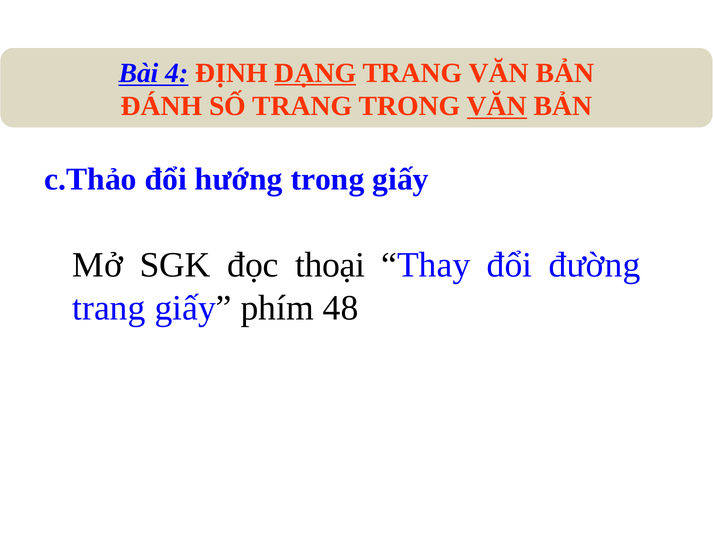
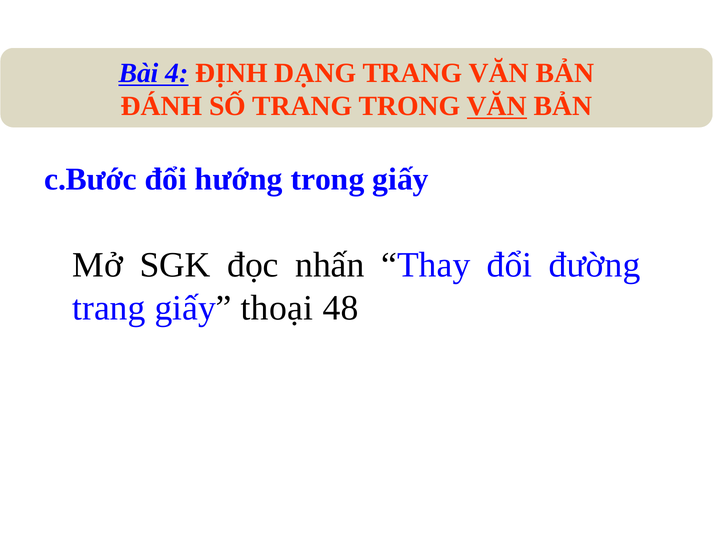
DẠNG underline: present -> none
c.Thảo: c.Thảo -> c.Bước
thoại: thoại -> nhấn
phím: phím -> thoại
